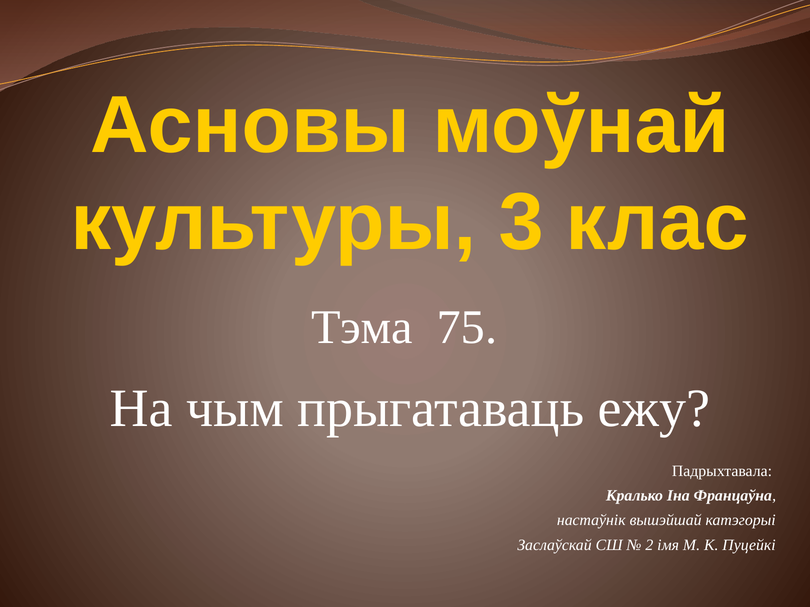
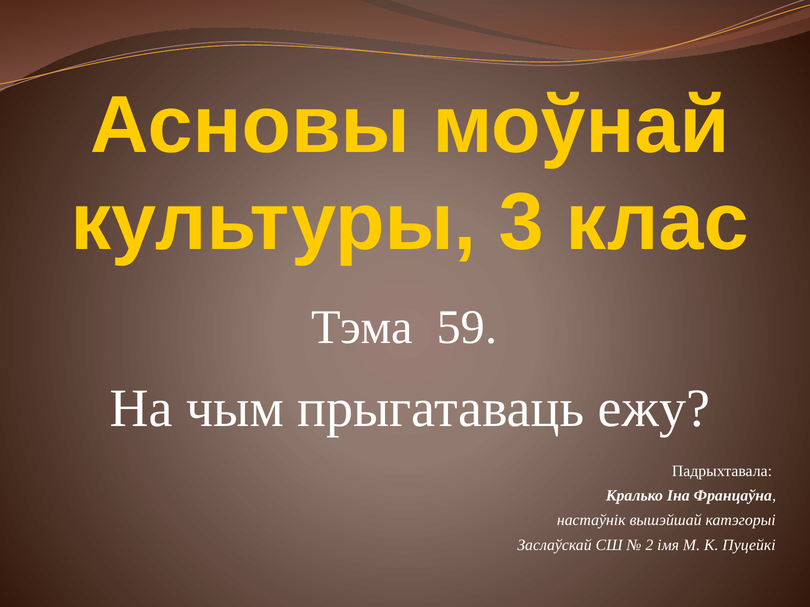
75: 75 -> 59
